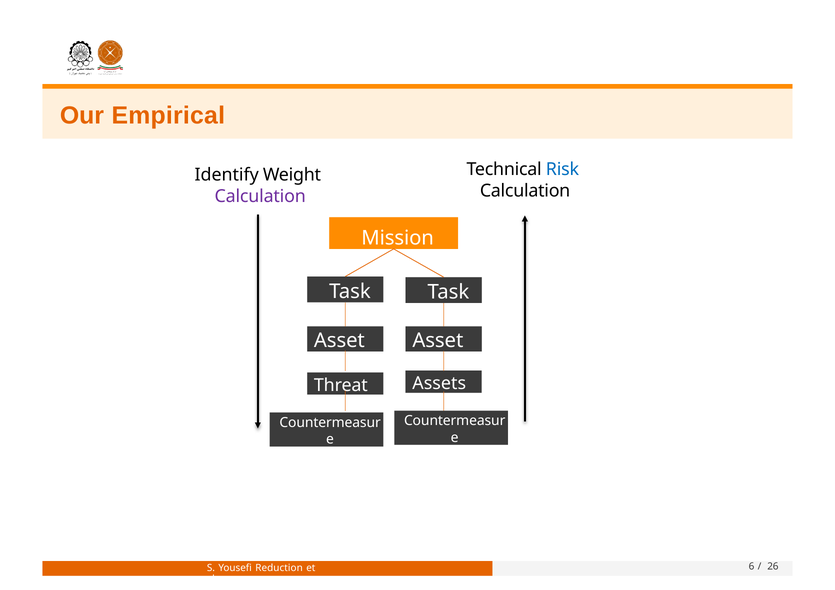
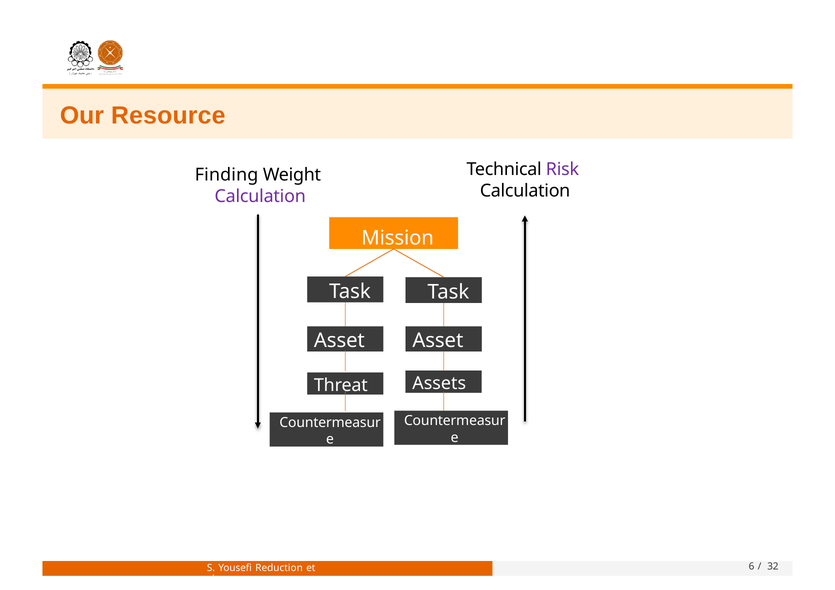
Empirical: Empirical -> Resource
Risk colour: blue -> purple
Identify: Identify -> Finding
26: 26 -> 32
